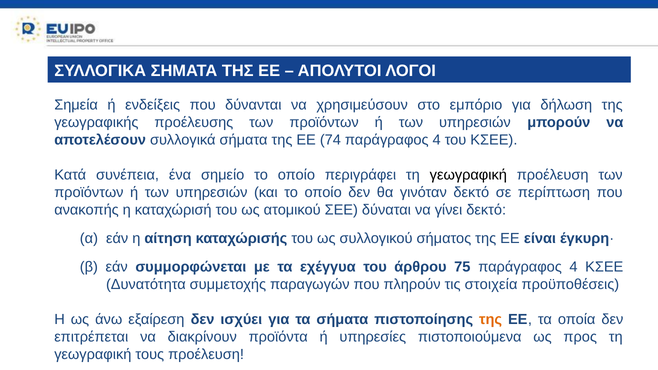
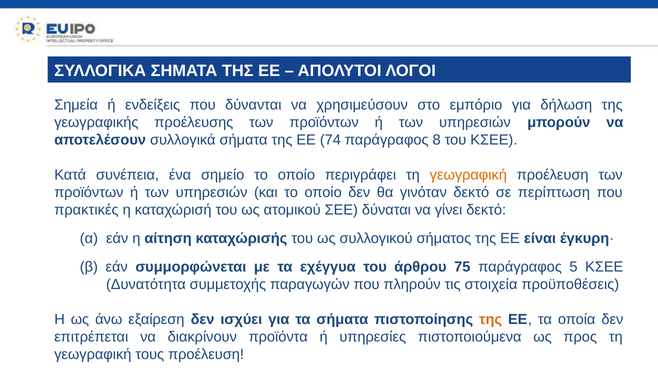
74 παράγραφος 4: 4 -> 8
γεωγραφική at (468, 175) colour: black -> orange
ανακοπής: ανακοπής -> πρακτικές
75 παράγραφος 4: 4 -> 5
